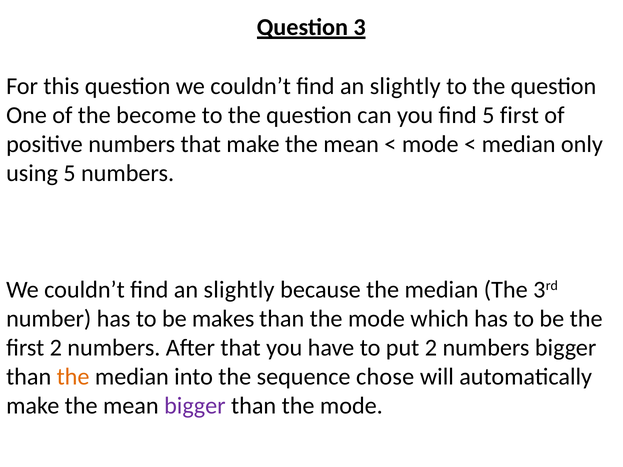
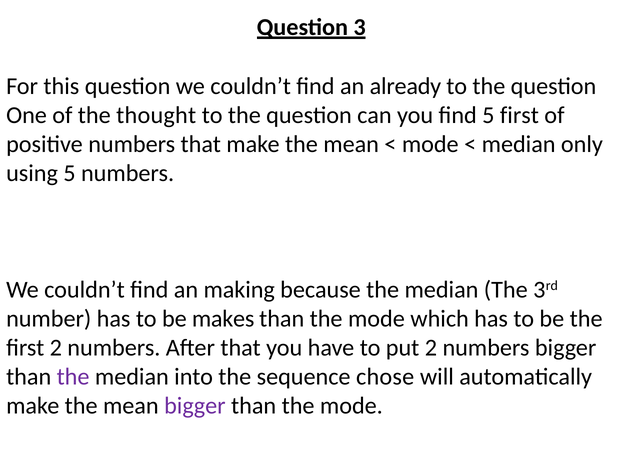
slightly at (405, 86): slightly -> already
become: become -> thought
slightly at (239, 290): slightly -> making
the at (73, 377) colour: orange -> purple
